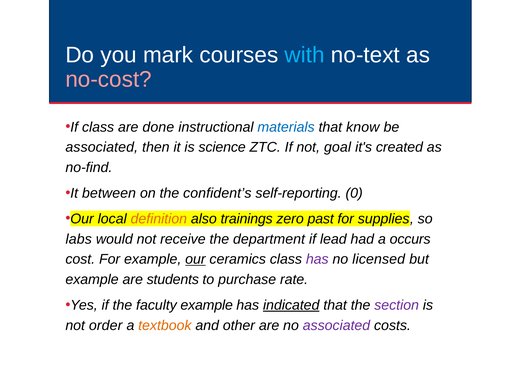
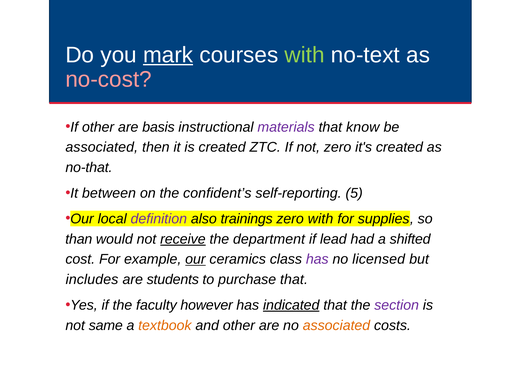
mark underline: none -> present
with at (305, 55) colour: light blue -> light green
If class: class -> other
done: done -> basis
materials colour: blue -> purple
is science: science -> created
not goal: goal -> zero
no-find: no-find -> no-that
0: 0 -> 5
definition colour: orange -> purple
zero past: past -> with
labs: labs -> than
receive underline: none -> present
occurs: occurs -> shifted
example at (92, 280): example -> includes
purchase rate: rate -> that
faculty example: example -> however
order: order -> same
associated at (336, 326) colour: purple -> orange
